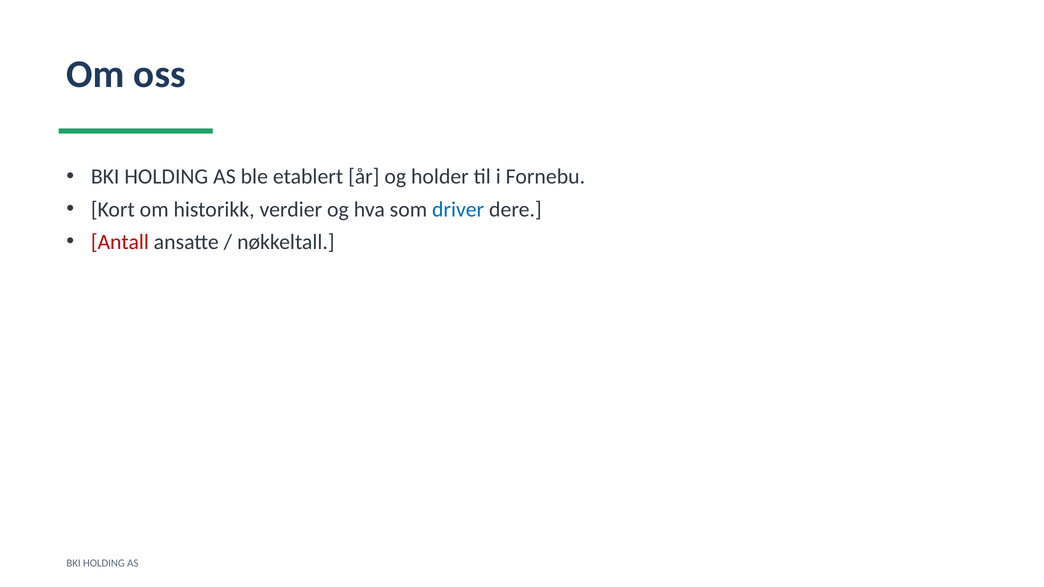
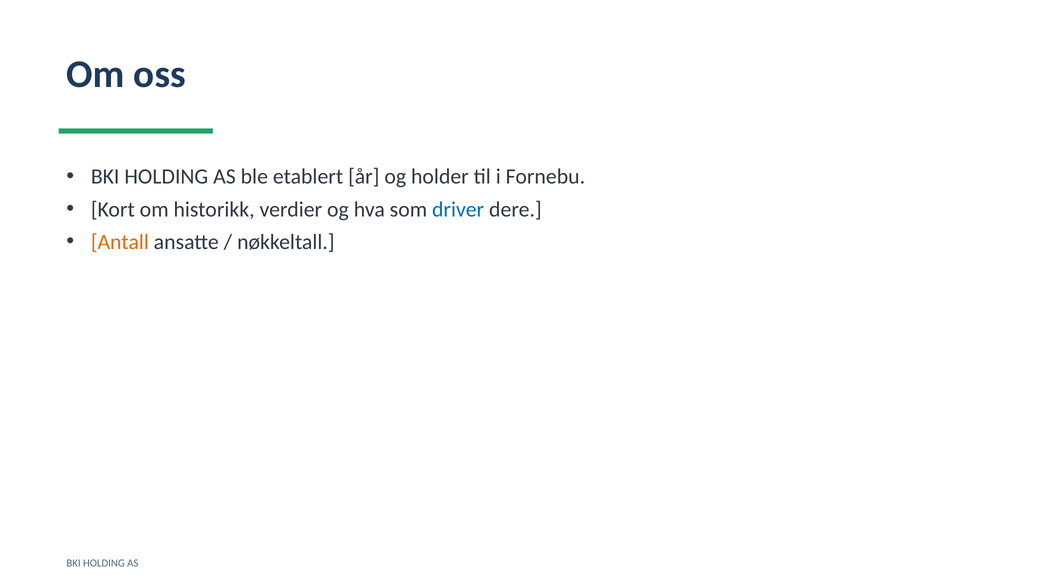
Antall colour: red -> orange
